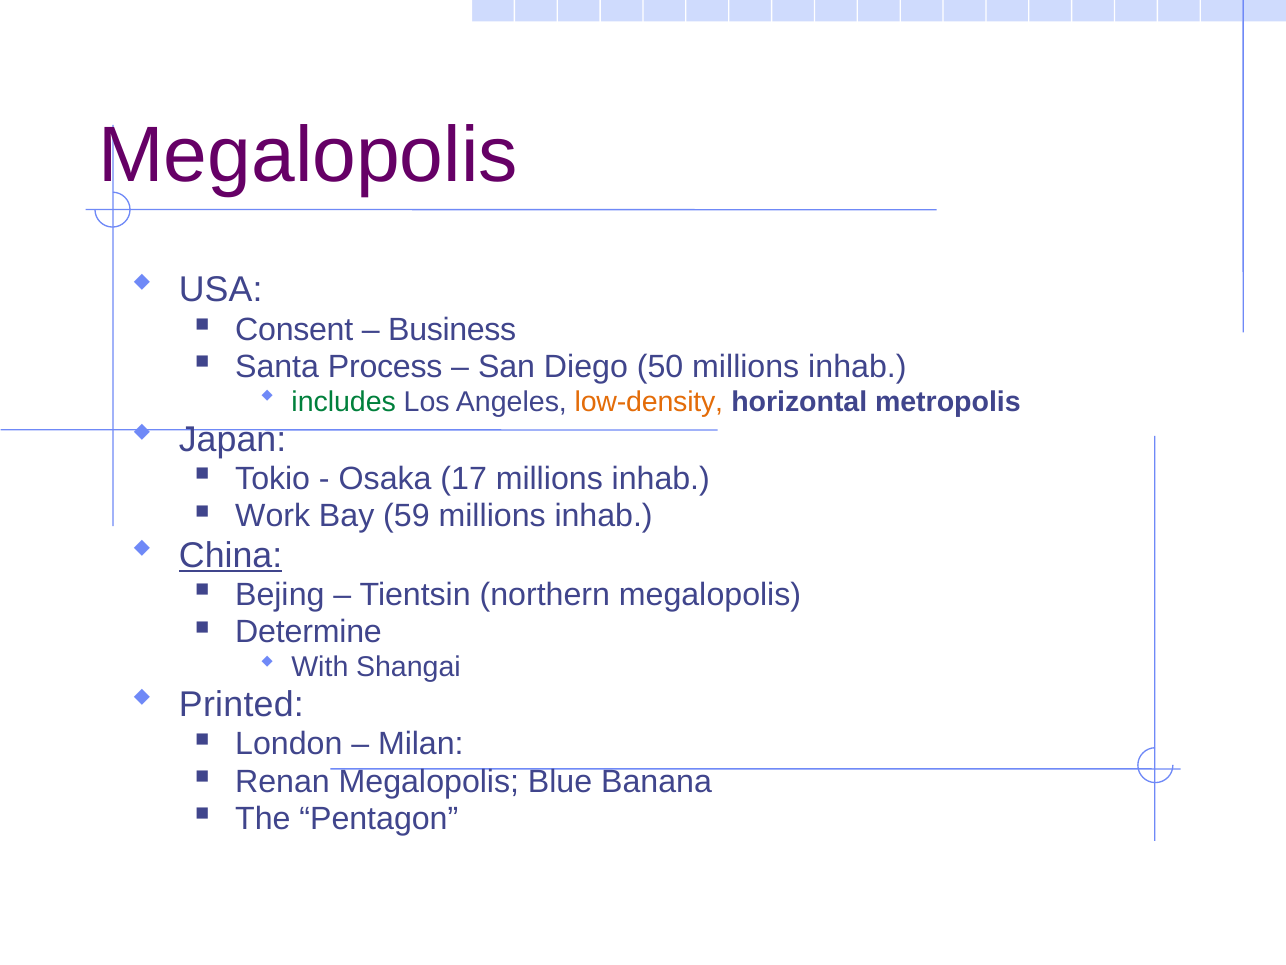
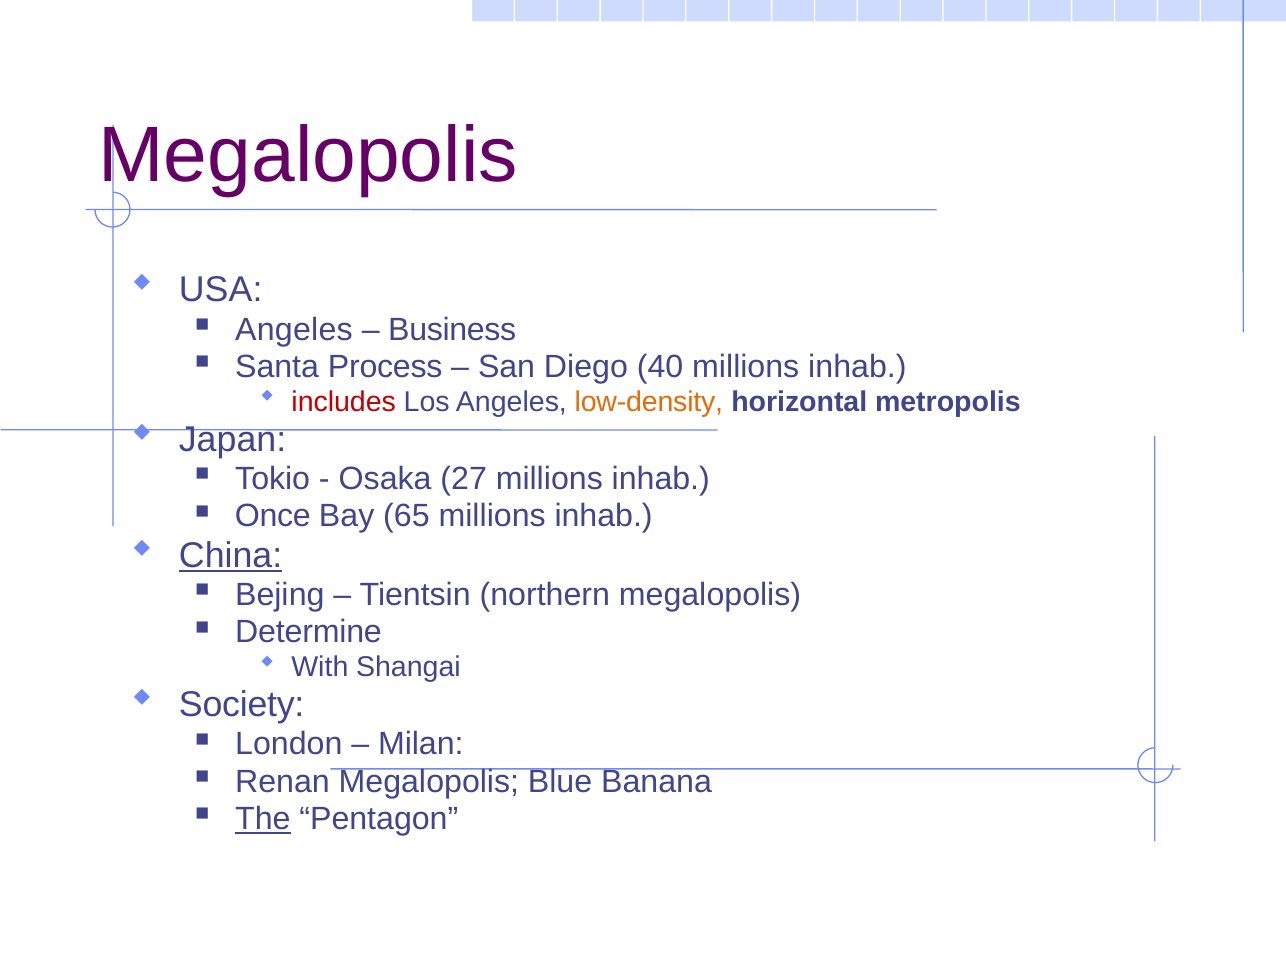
Consent at (294, 329): Consent -> Angeles
50: 50 -> 40
includes colour: green -> red
17: 17 -> 27
Work: Work -> Once
59: 59 -> 65
Printed: Printed -> Society
The underline: none -> present
